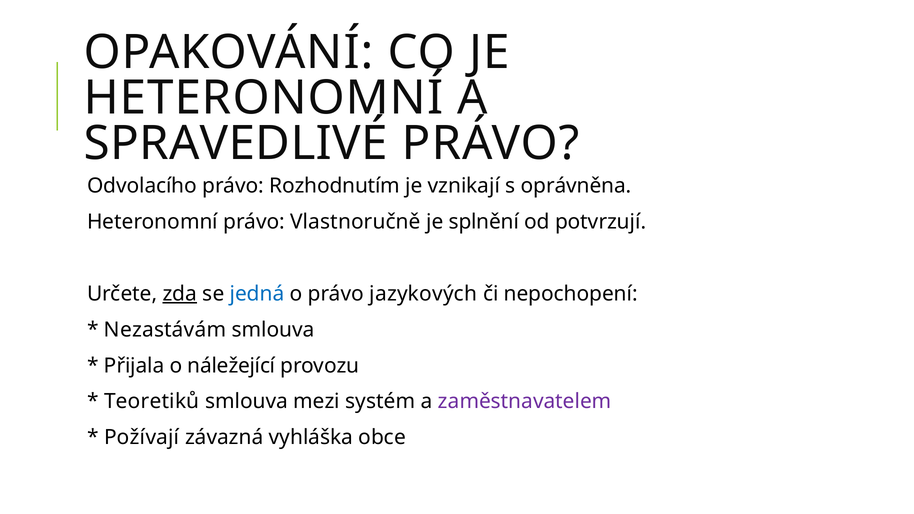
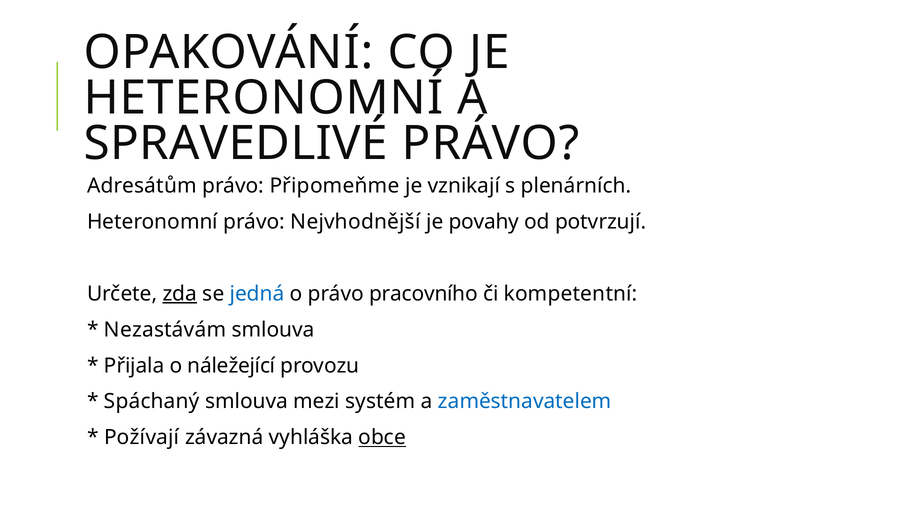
Odvolacího: Odvolacího -> Adresátům
Rozhodnutím: Rozhodnutím -> Připomeňme
oprávněna: oprávněna -> plenárních
Vlastnoručně: Vlastnoručně -> Nejvhodnější
splnění: splnění -> povahy
jazykových: jazykových -> pracovního
nepochopení: nepochopení -> kompetentní
Teoretiků: Teoretiků -> Spáchaný
zaměstnavatelem colour: purple -> blue
obce underline: none -> present
